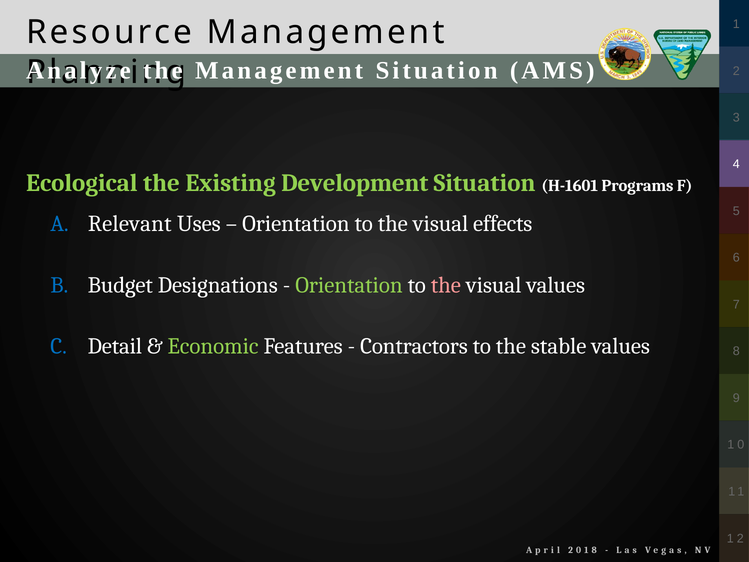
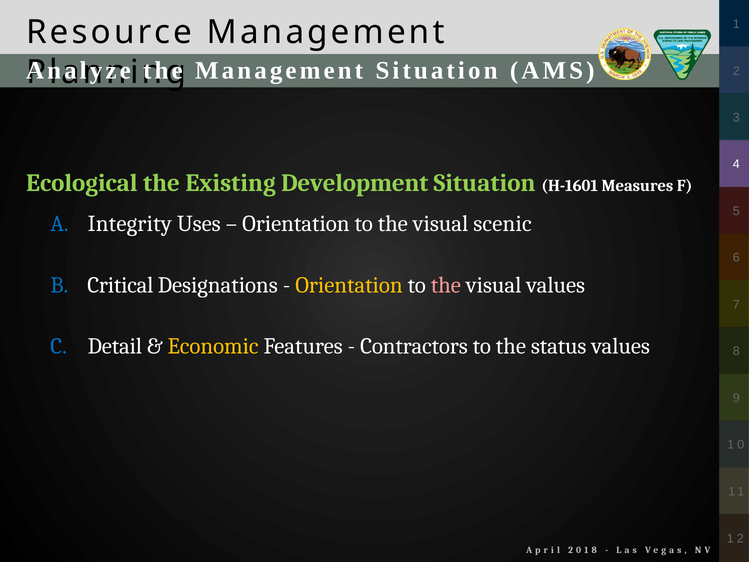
Programs: Programs -> Measures
Relevant: Relevant -> Integrity
effects: effects -> scenic
Budget: Budget -> Critical
Orientation at (349, 285) colour: light green -> yellow
Economic colour: light green -> yellow
stable: stable -> status
